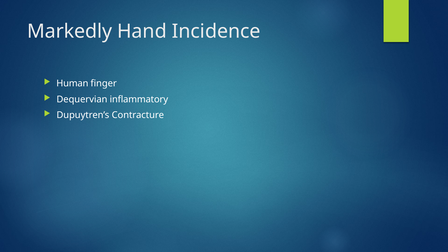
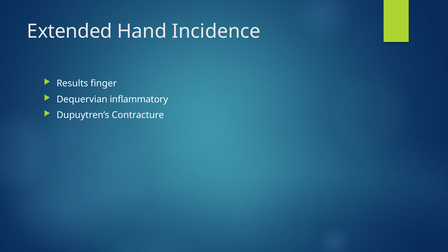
Markedly: Markedly -> Extended
Human: Human -> Results
